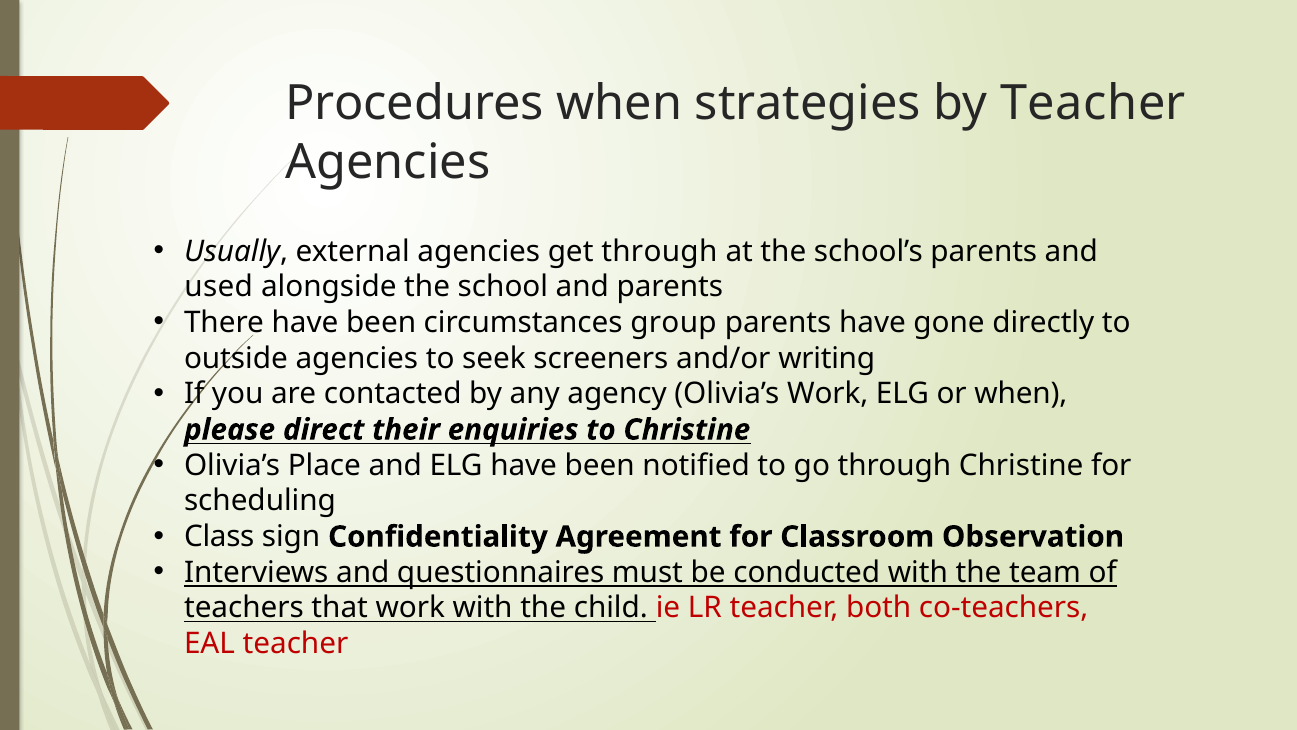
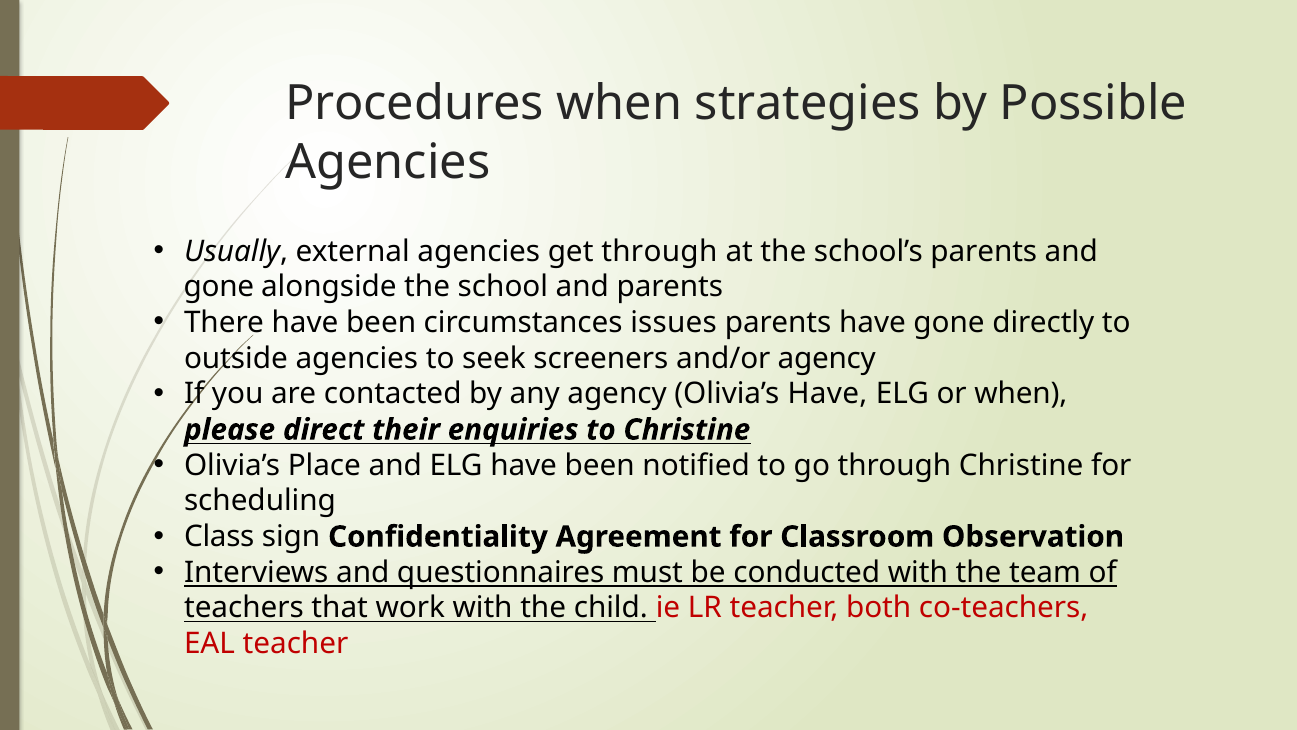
by Teacher: Teacher -> Possible
used at (219, 287): used -> gone
group: group -> issues
and/or writing: writing -> agency
Olivia’s Work: Work -> Have
